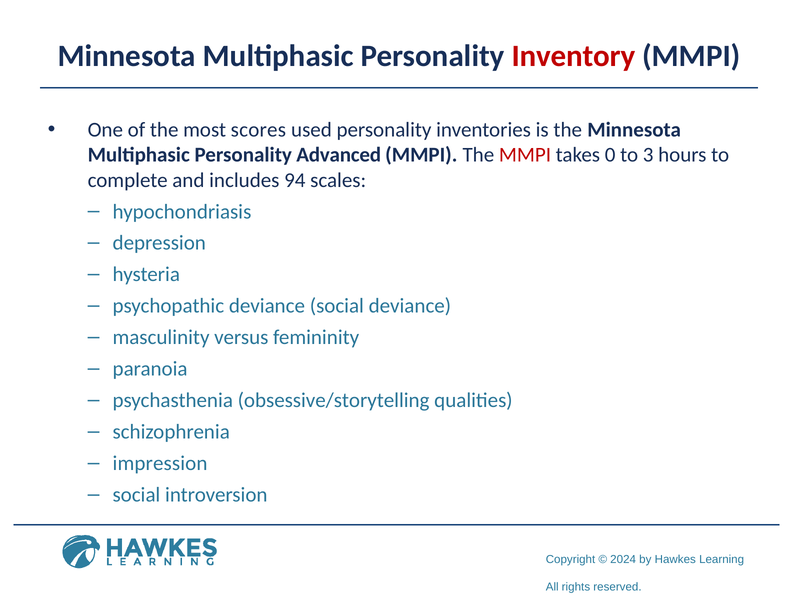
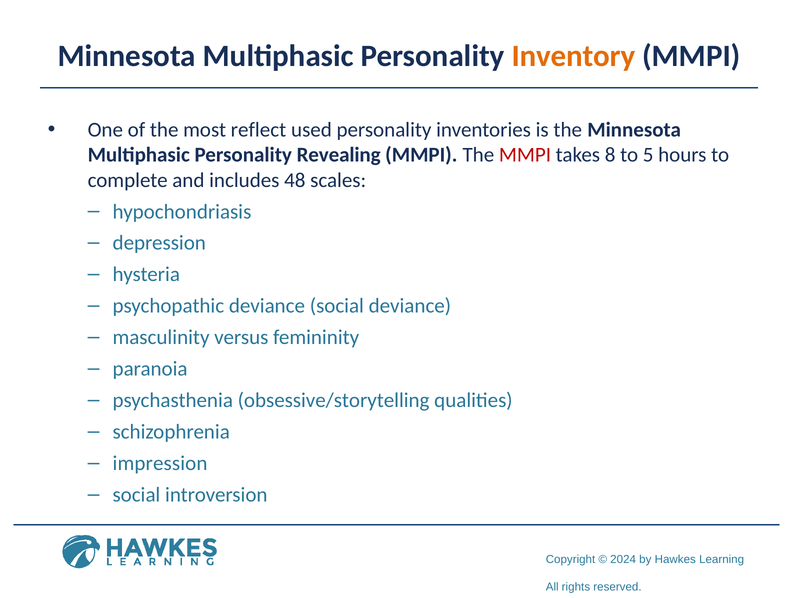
Inventory colour: red -> orange
scores: scores -> reflect
Advanced: Advanced -> Revealing
0: 0 -> 8
3: 3 -> 5
94: 94 -> 48
